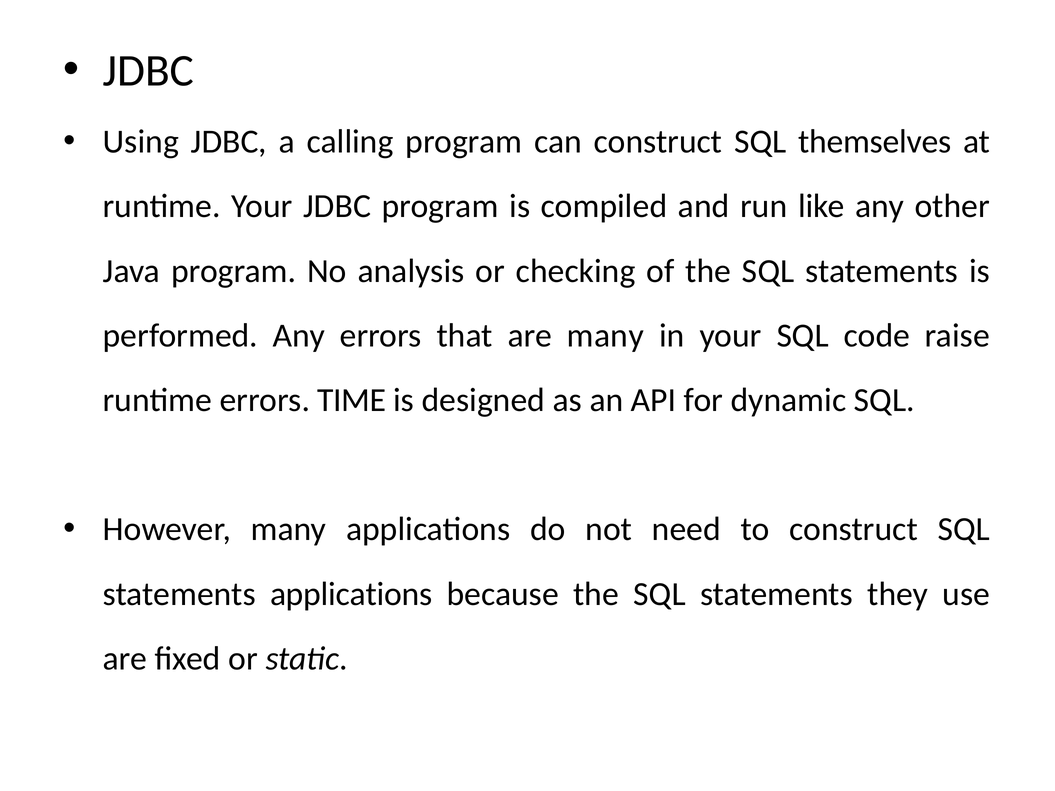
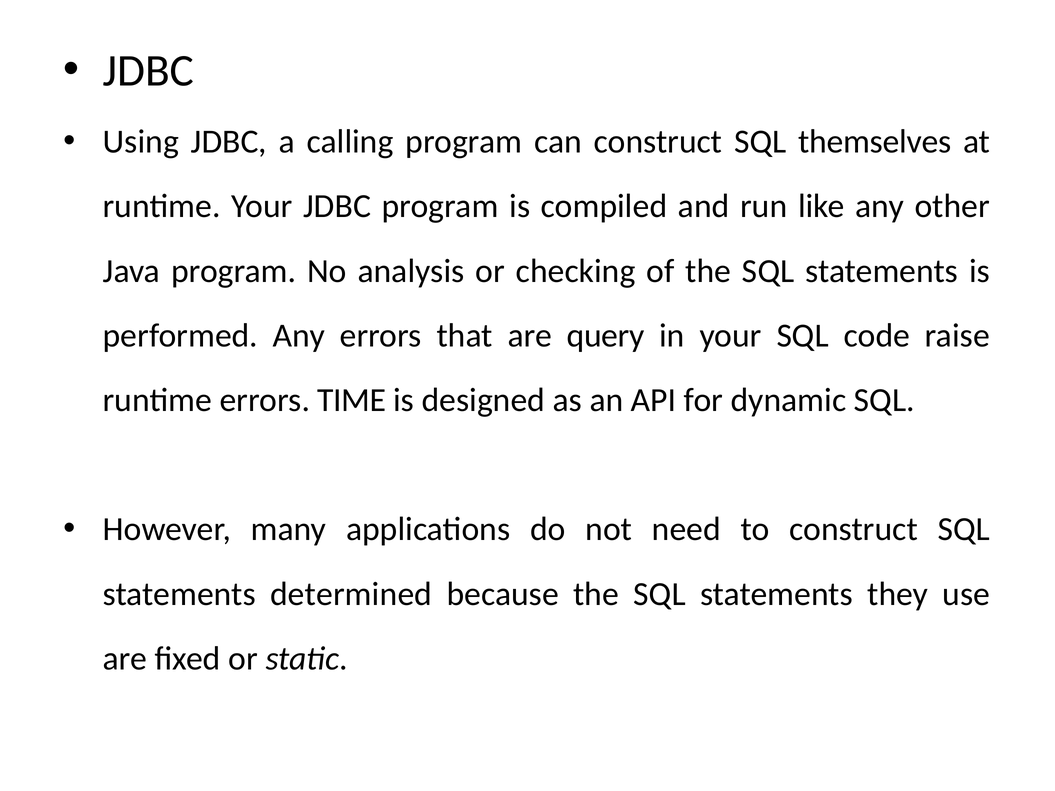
are many: many -> query
statements applications: applications -> determined
